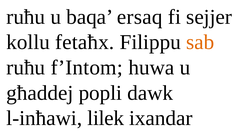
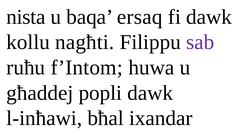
ruħu at (26, 17): ruħu -> nista
fi sejjer: sejjer -> dawk
fetaħx: fetaħx -> nagħti
sab colour: orange -> purple
lilek: lilek -> bħal
